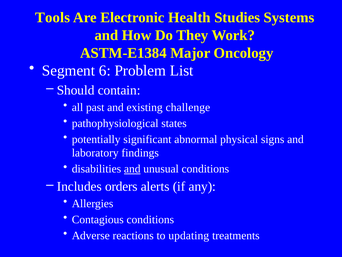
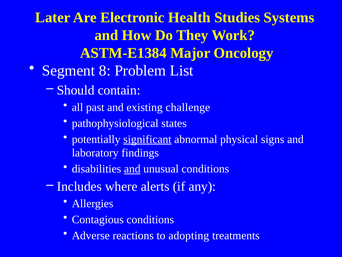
Tools: Tools -> Later
6: 6 -> 8
significant underline: none -> present
orders: orders -> where
updating: updating -> adopting
